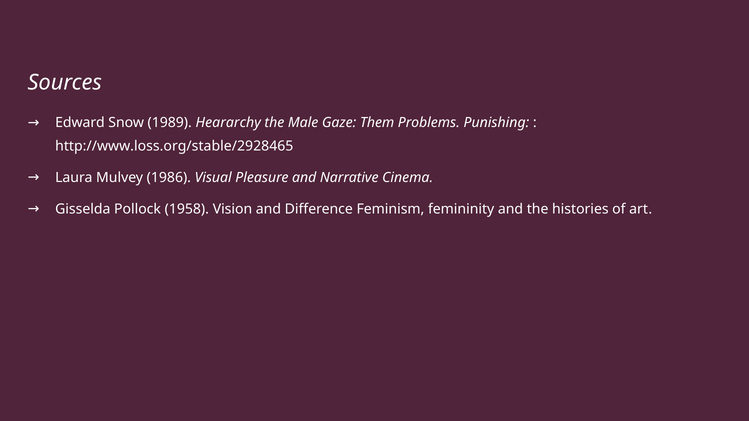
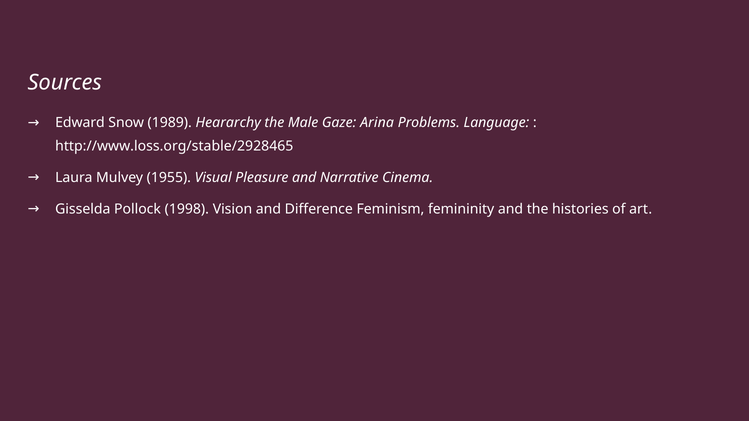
Them: Them -> Arina
Punishing: Punishing -> Language
1986: 1986 -> 1955
1958: 1958 -> 1998
